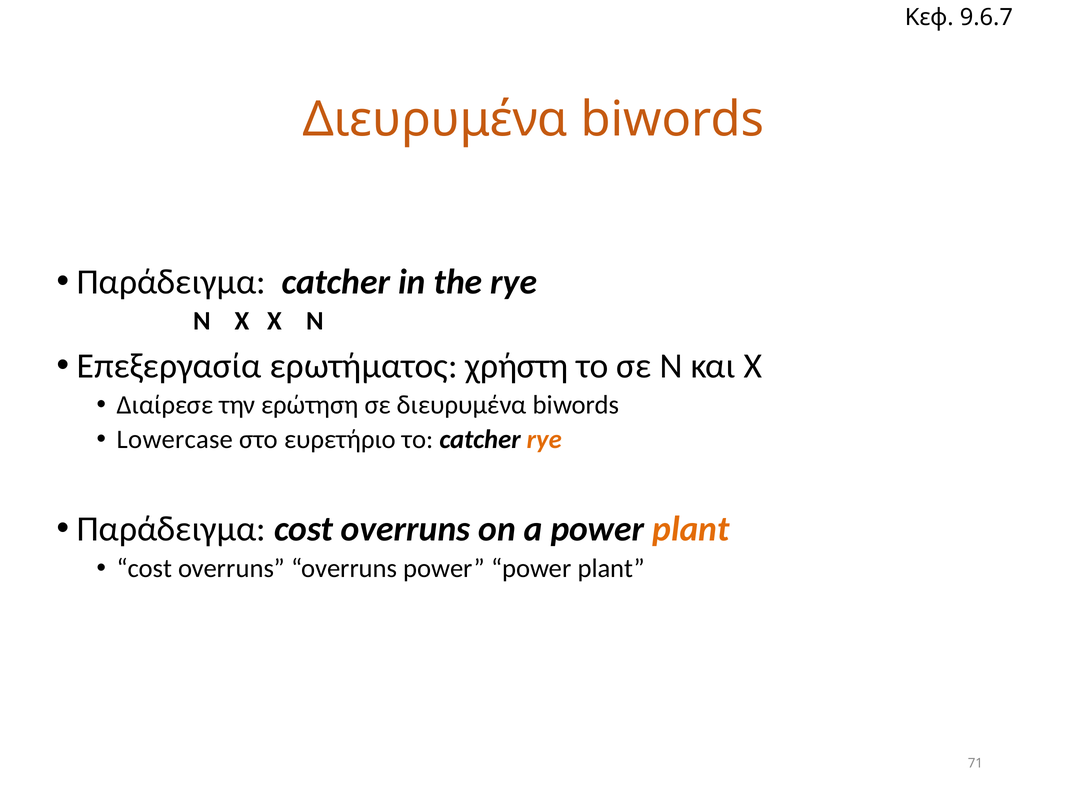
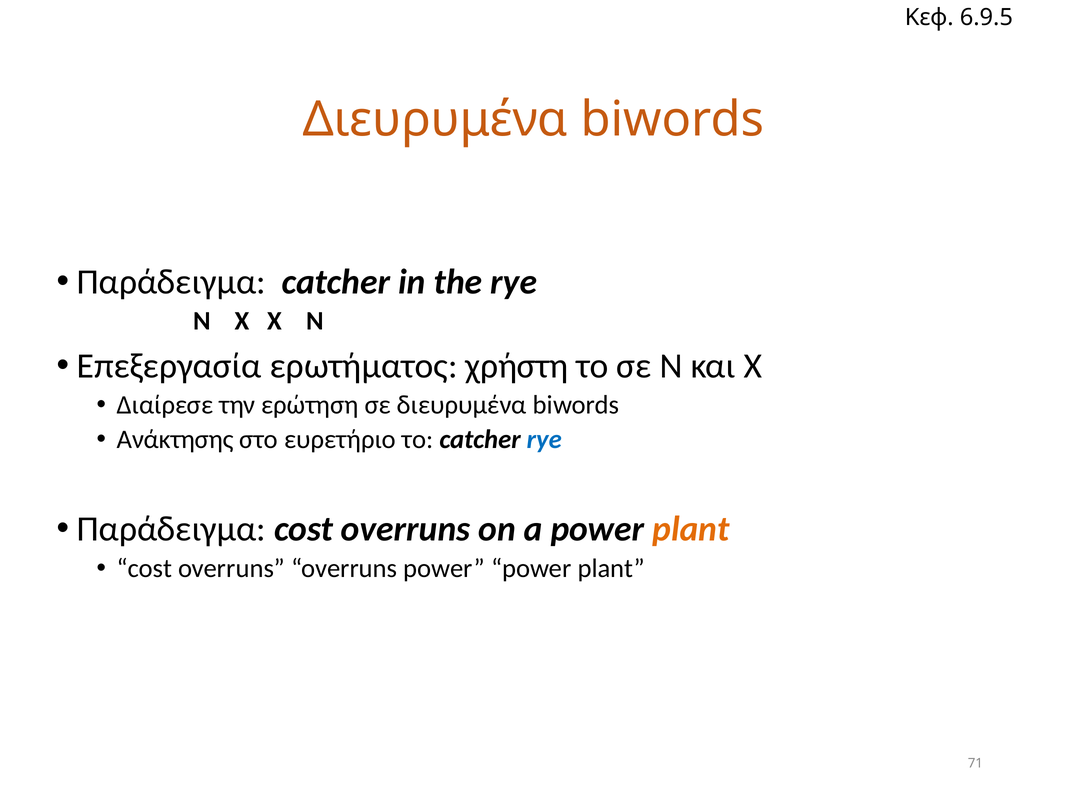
9.6.7: 9.6.7 -> 6.9.5
Lowercase: Lowercase -> Ανάκτησης
rye at (544, 439) colour: orange -> blue
